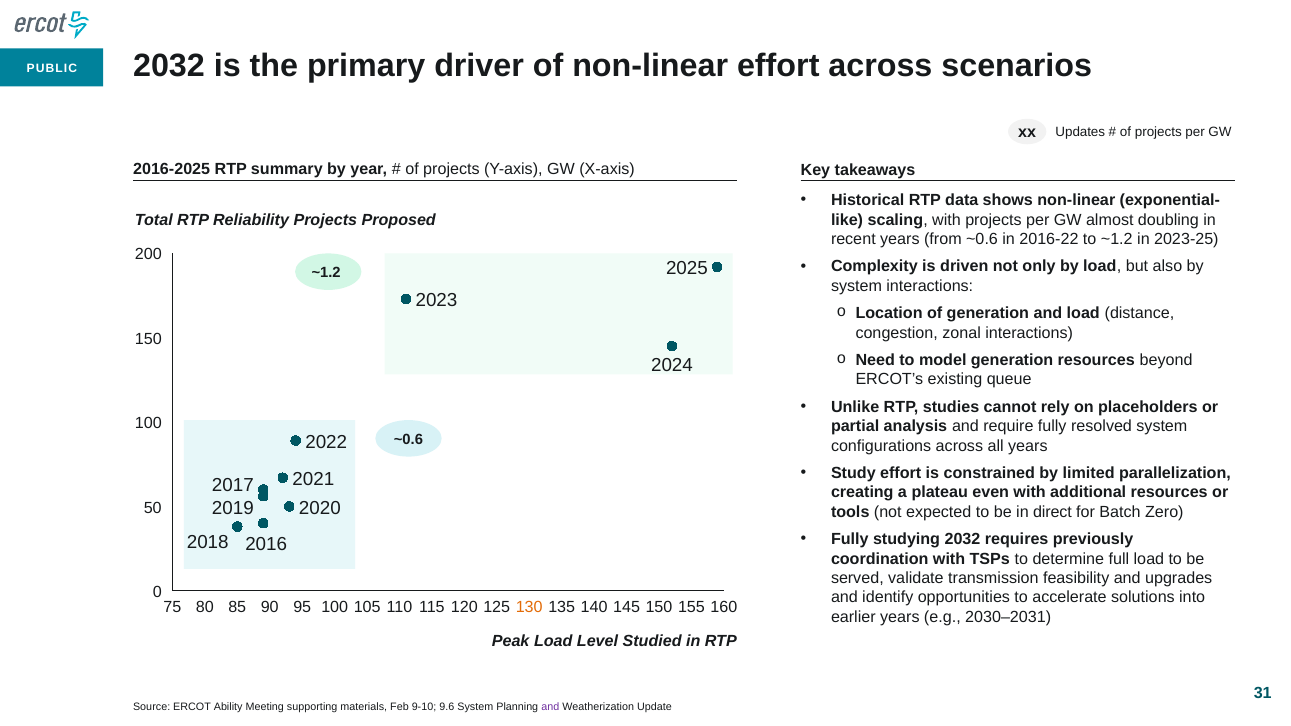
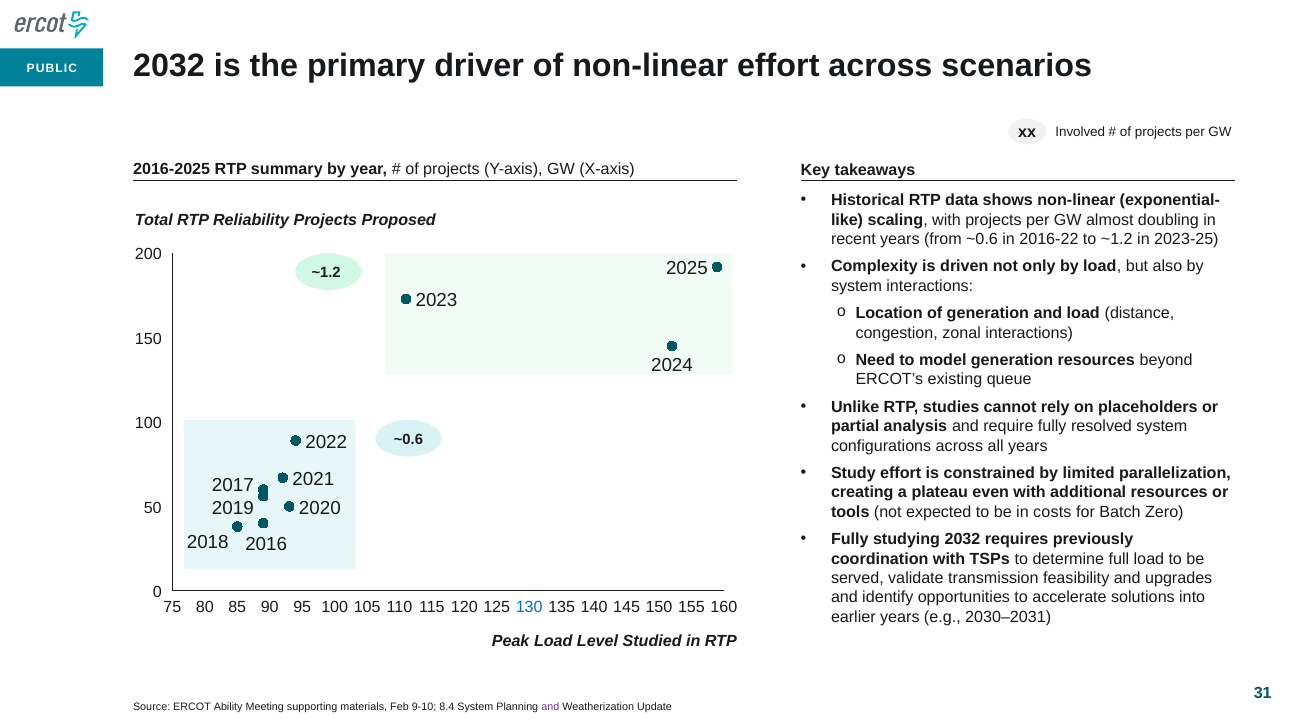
Updates: Updates -> Involved
direct: direct -> costs
130 colour: orange -> blue
9.6: 9.6 -> 8.4
